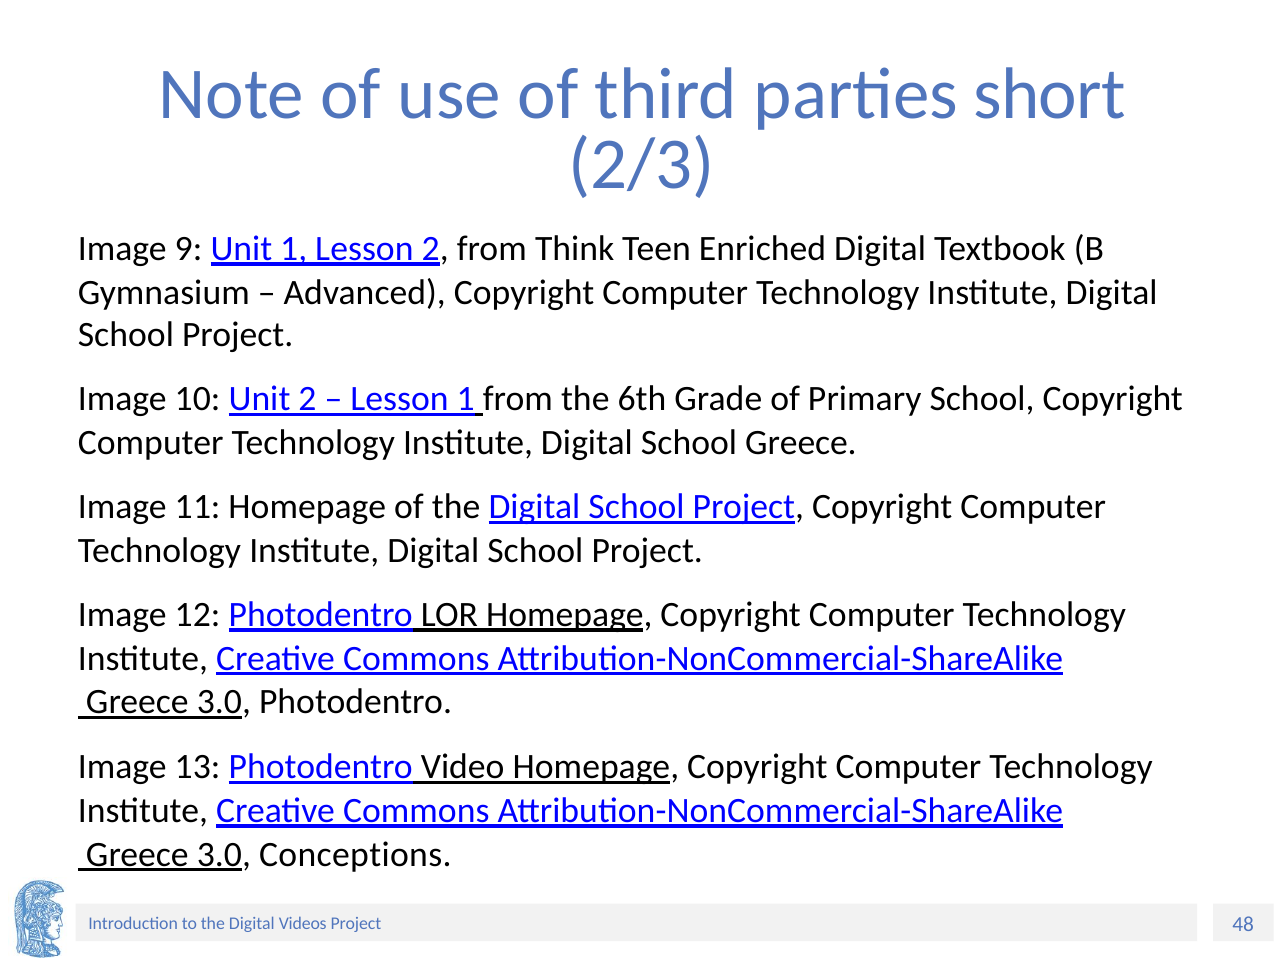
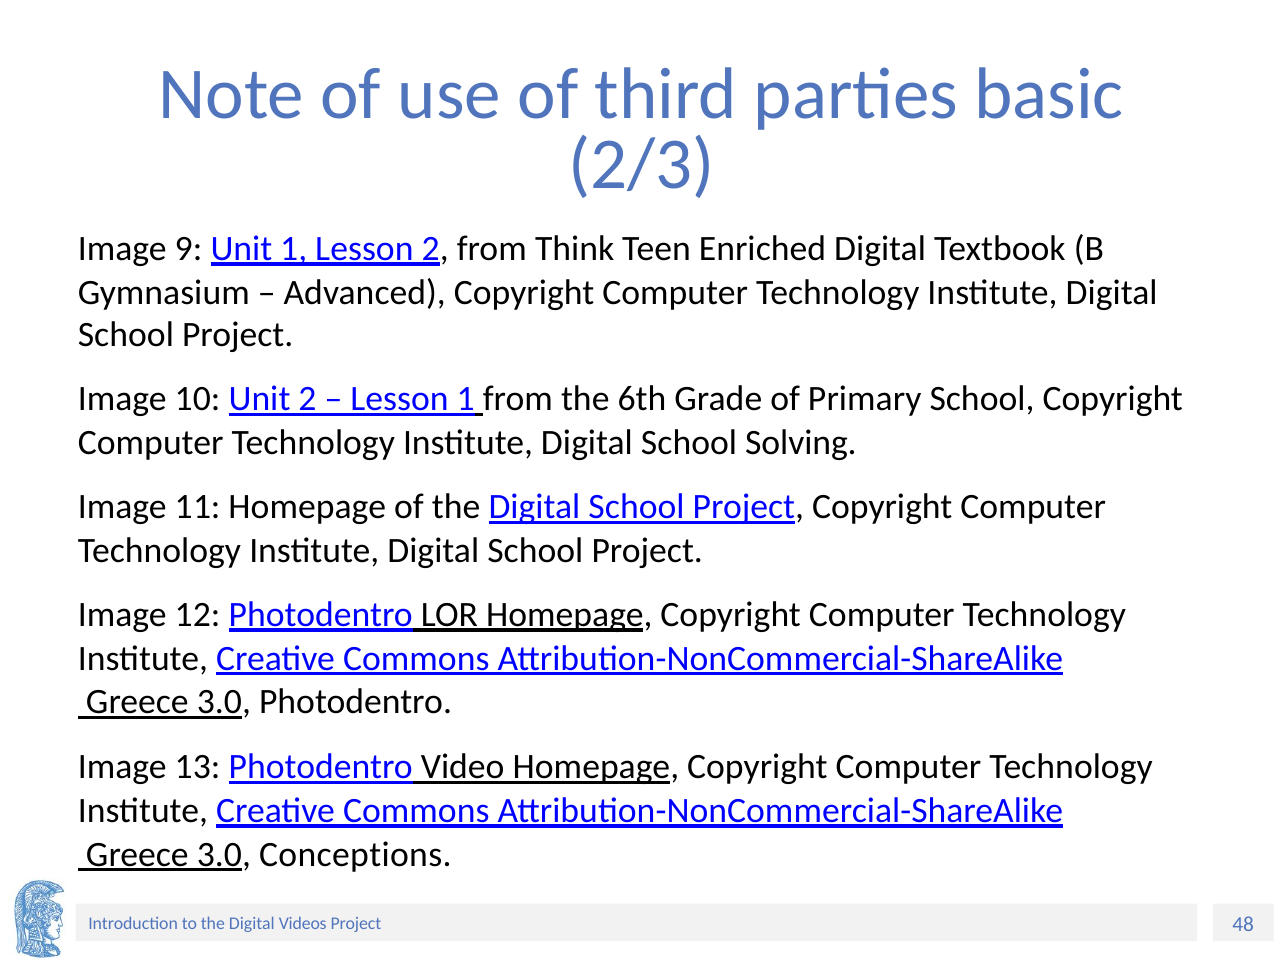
short: short -> basic
School Greece: Greece -> Solving
